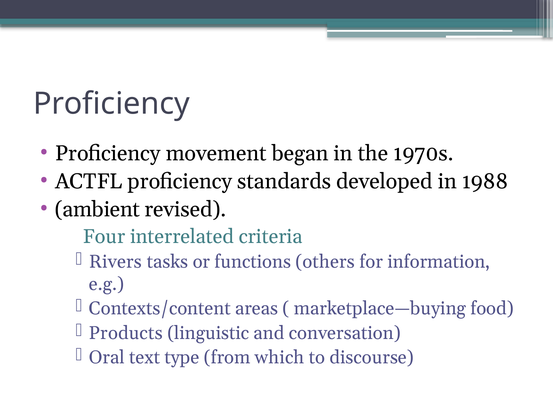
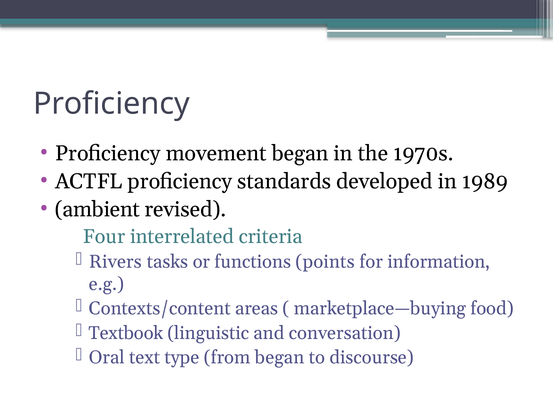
1988: 1988 -> 1989
others: others -> points
Products: Products -> Textbook
from which: which -> began
